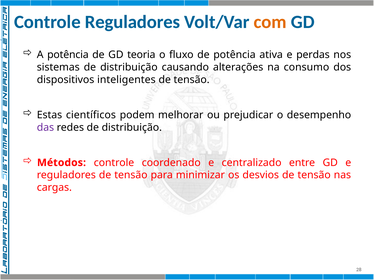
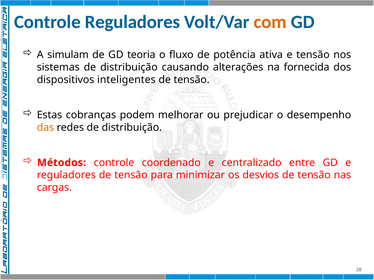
A potência: potência -> simulam
e perdas: perdas -> tensão
consumo: consumo -> fornecida
científicos: científicos -> cobranças
das colour: purple -> orange
